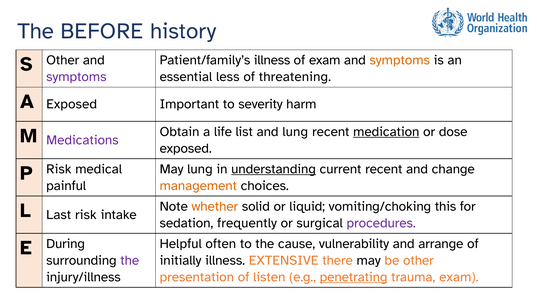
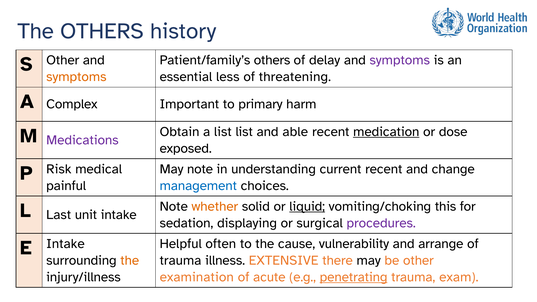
The BEFORE: BEFORE -> OTHERS
Patient/family’s illness: illness -> others
of exam: exam -> delay
symptoms at (400, 60) colour: orange -> purple
symptoms at (76, 77) colour: purple -> orange
A Exposed: Exposed -> Complex
severity: severity -> primary
a life: life -> list
and lung: lung -> able
May lung: lung -> note
understanding underline: present -> none
management colour: orange -> blue
liquid underline: none -> present
Last risk: risk -> unit
frequently: frequently -> displaying
E During: During -> Intake
the at (130, 260) colour: purple -> orange
initially at (180, 260): initially -> trauma
presentation: presentation -> examination
listen: listen -> acute
